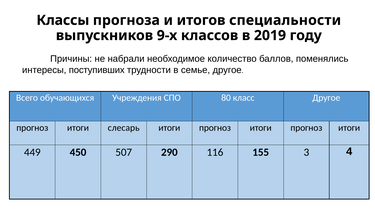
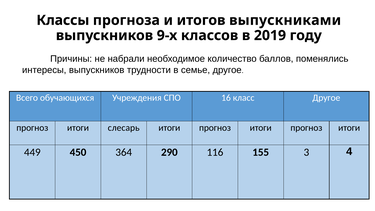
специальности: специальности -> выпускниками
интересы поступивших: поступивших -> выпускников
80: 80 -> 16
507: 507 -> 364
